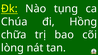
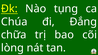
Hồng: Hồng -> Đắng
